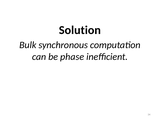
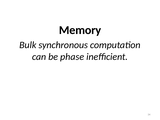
Solution: Solution -> Memory
